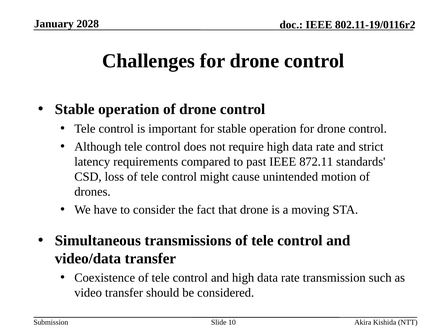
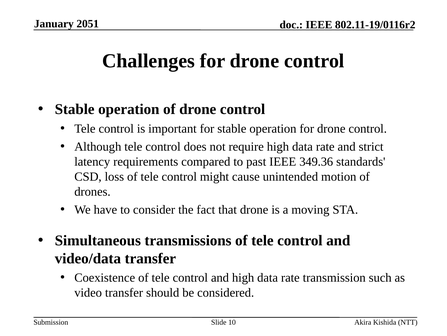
2028: 2028 -> 2051
872.11: 872.11 -> 349.36
